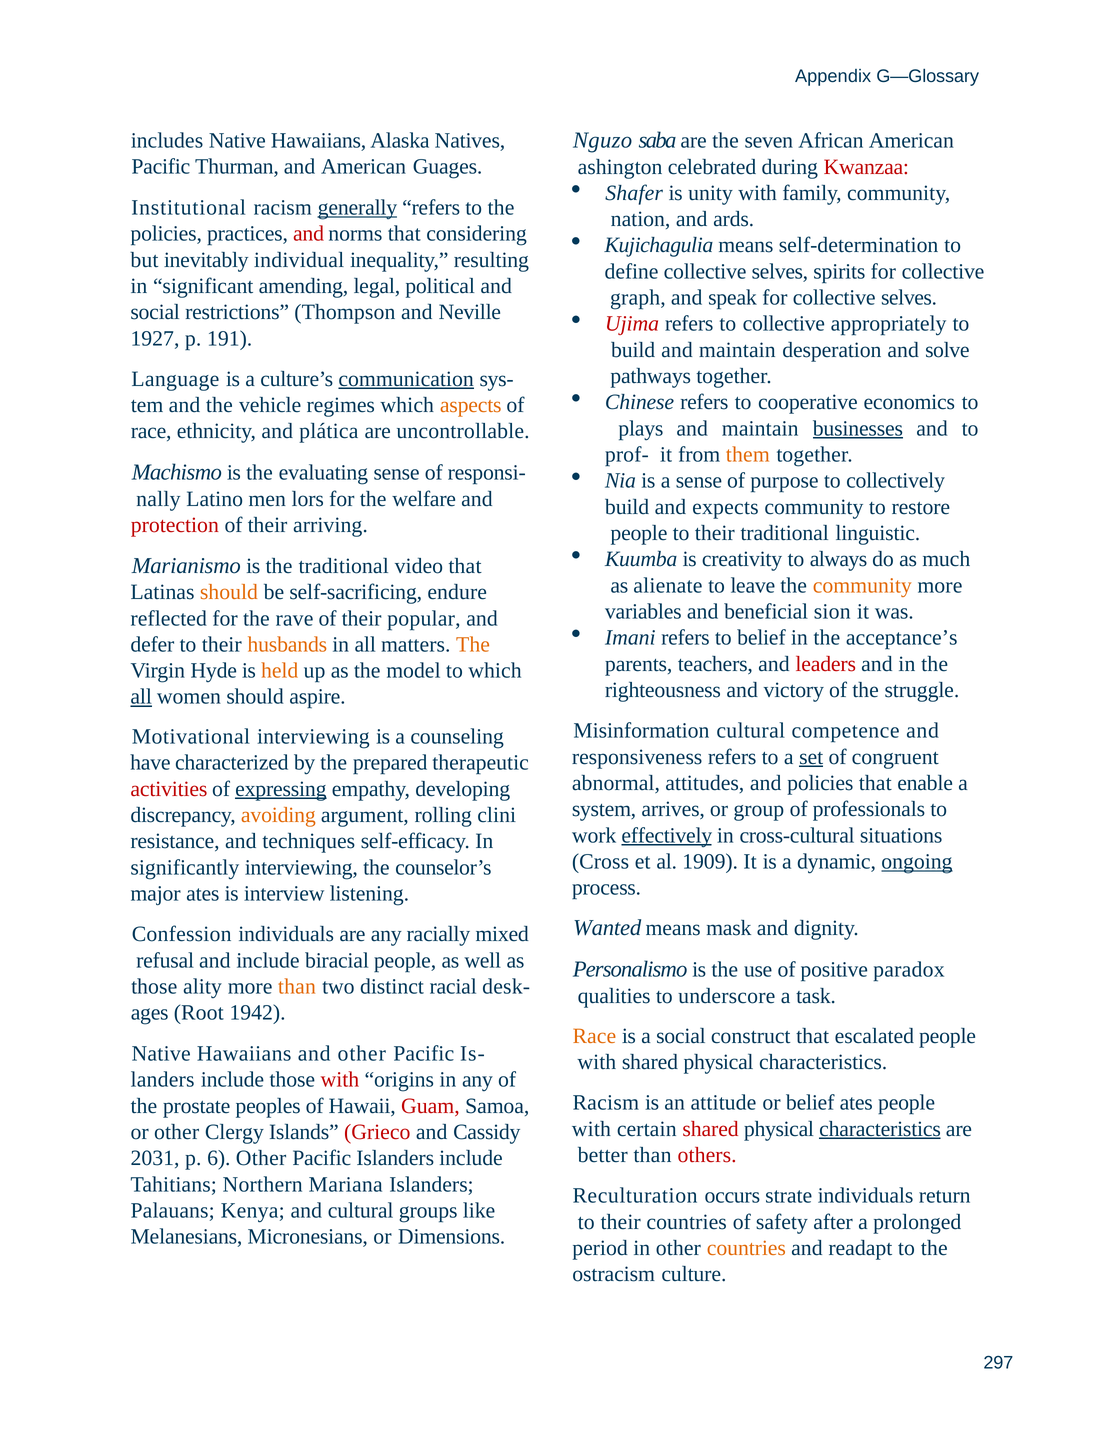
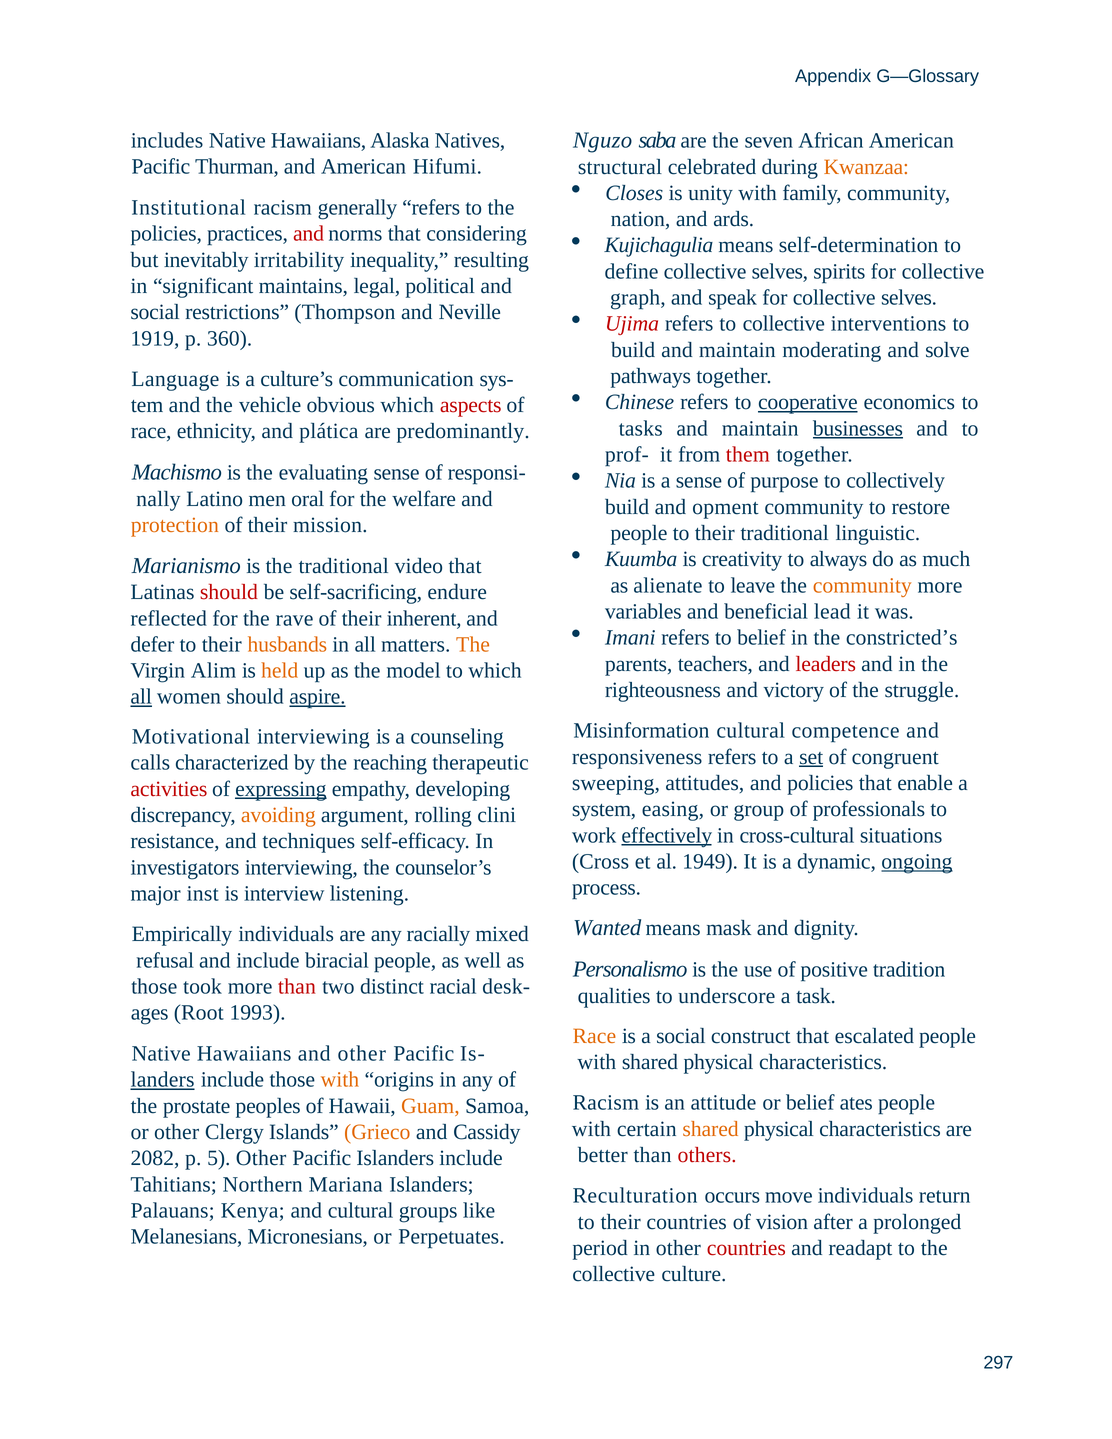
Guages: Guages -> Hifumi
ashington: ashington -> structural
Kwanzaa colour: red -> orange
Shafer: Shafer -> Closes
generally underline: present -> none
individual: individual -> irritability
amending: amending -> maintains
appropriately: appropriately -> interventions
1927: 1927 -> 1919
191: 191 -> 360
desperation: desperation -> moderating
communication underline: present -> none
cooperative underline: none -> present
regimes: regimes -> obvious
aspects colour: orange -> red
plays: plays -> tasks
uncontrollable: uncontrollable -> predominantly
them colour: orange -> red
lors: lors -> oral
expects: expects -> opment
protection colour: red -> orange
arriving: arriving -> mission
should at (229, 592) colour: orange -> red
sion: sion -> lead
popular: popular -> inherent
acceptance’s: acceptance’s -> constricted’s
Hyde: Hyde -> Alim
aspire underline: none -> present
have: have -> calls
prepared: prepared -> reaching
abnormal: abnormal -> sweeping
arrives: arrives -> easing
1909: 1909 -> 1949
significantly: significantly -> investigators
major ates: ates -> inst
Confession: Confession -> Empirically
paradox: paradox -> tradition
ality: ality -> took
than at (297, 987) colour: orange -> red
1942: 1942 -> 1993
landers underline: none -> present
with at (340, 1080) colour: red -> orange
Guam colour: red -> orange
shared at (711, 1129) colour: red -> orange
characteristics at (880, 1129) underline: present -> none
Grieco colour: red -> orange
2031: 2031 -> 2082
6: 6 -> 5
strate: strate -> move
safety: safety -> vision
Dimensions: Dimensions -> Perpetuates
countries at (746, 1248) colour: orange -> red
ostracism at (614, 1274): ostracism -> collective
